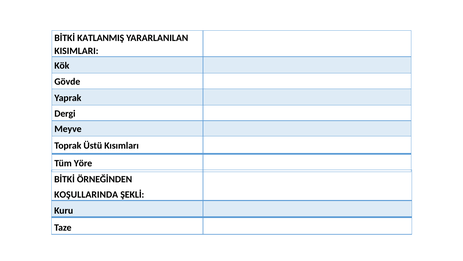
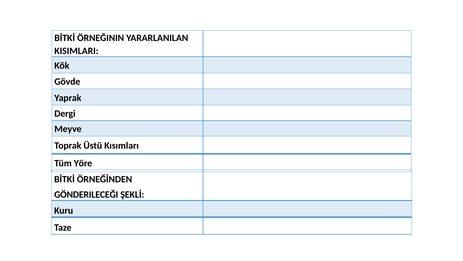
KATLANMIŞ: KATLANMIŞ -> ÖRNEĞININ
KOŞULLARINDA: KOŞULLARINDA -> GÖNDERILECEĞI
